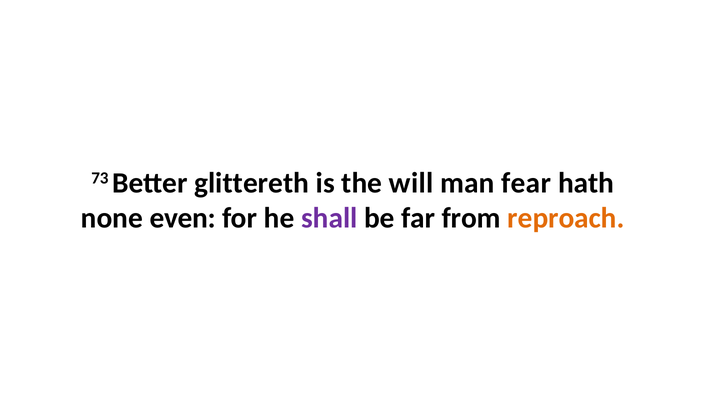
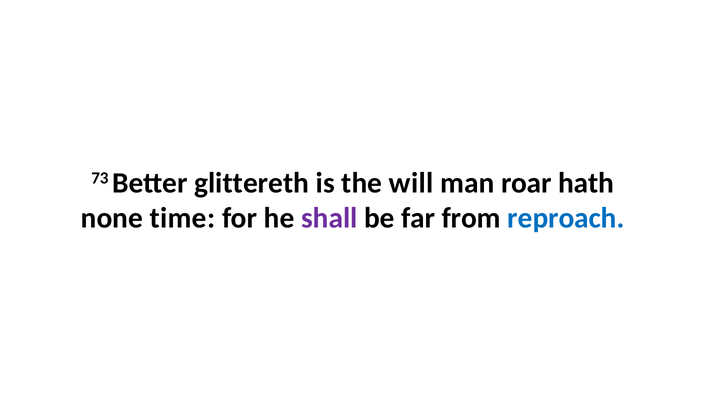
fear: fear -> roar
even: even -> time
reproach colour: orange -> blue
